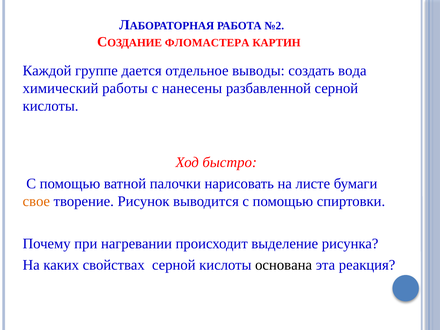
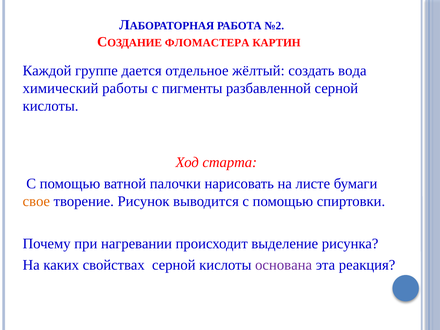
выводы: выводы -> жёлтый
нанесены: нанесены -> пигменты
быстро: быстро -> старта
основана colour: black -> purple
